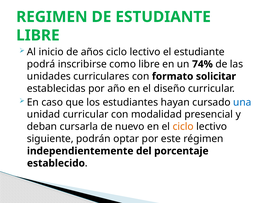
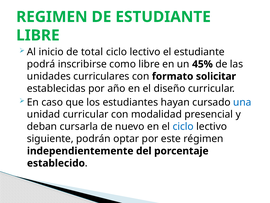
años: años -> total
74%: 74% -> 45%
ciclo at (183, 126) colour: orange -> blue
